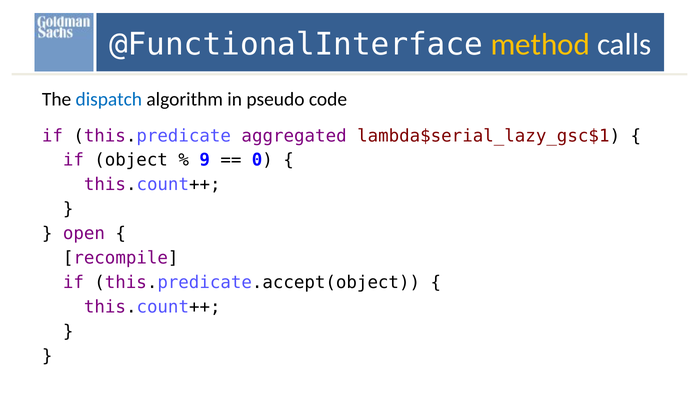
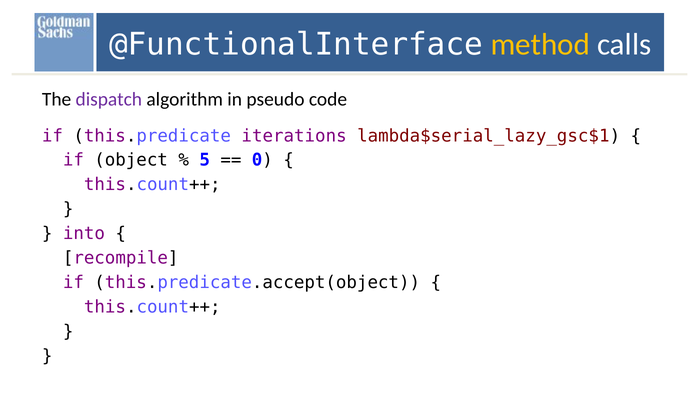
dispatch colour: blue -> purple
aggregated: aggregated -> iterations
9: 9 -> 5
open: open -> into
